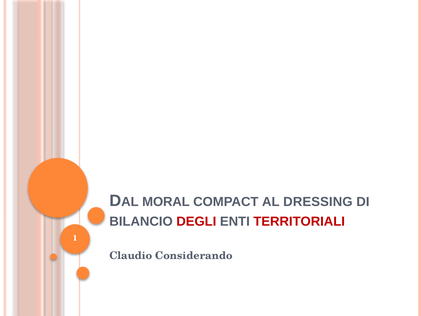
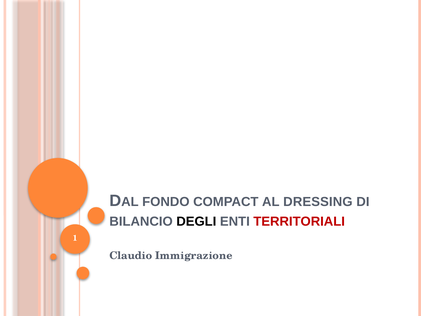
MORAL: MORAL -> FONDO
DEGLI colour: red -> black
Considerando: Considerando -> Immigrazione
